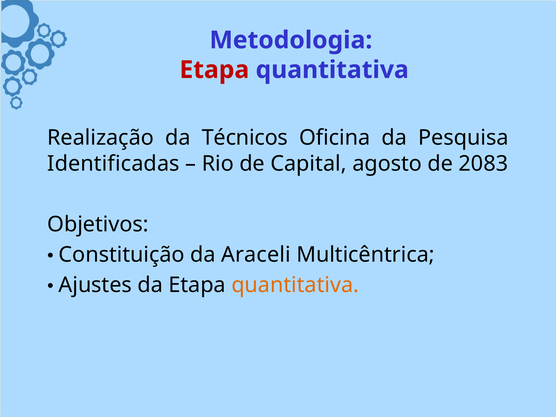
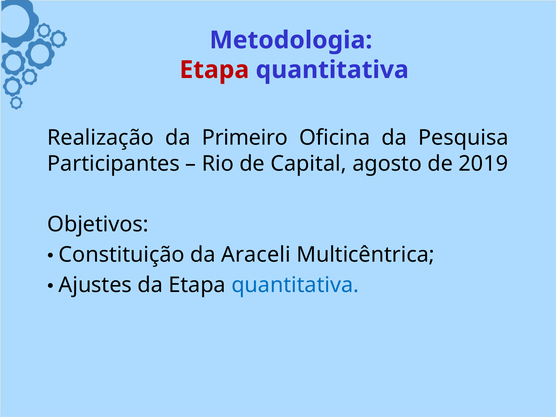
Técnicos: Técnicos -> Primeiro
Identificadas: Identificadas -> Participantes
2083: 2083 -> 2019
quantitativa at (295, 285) colour: orange -> blue
